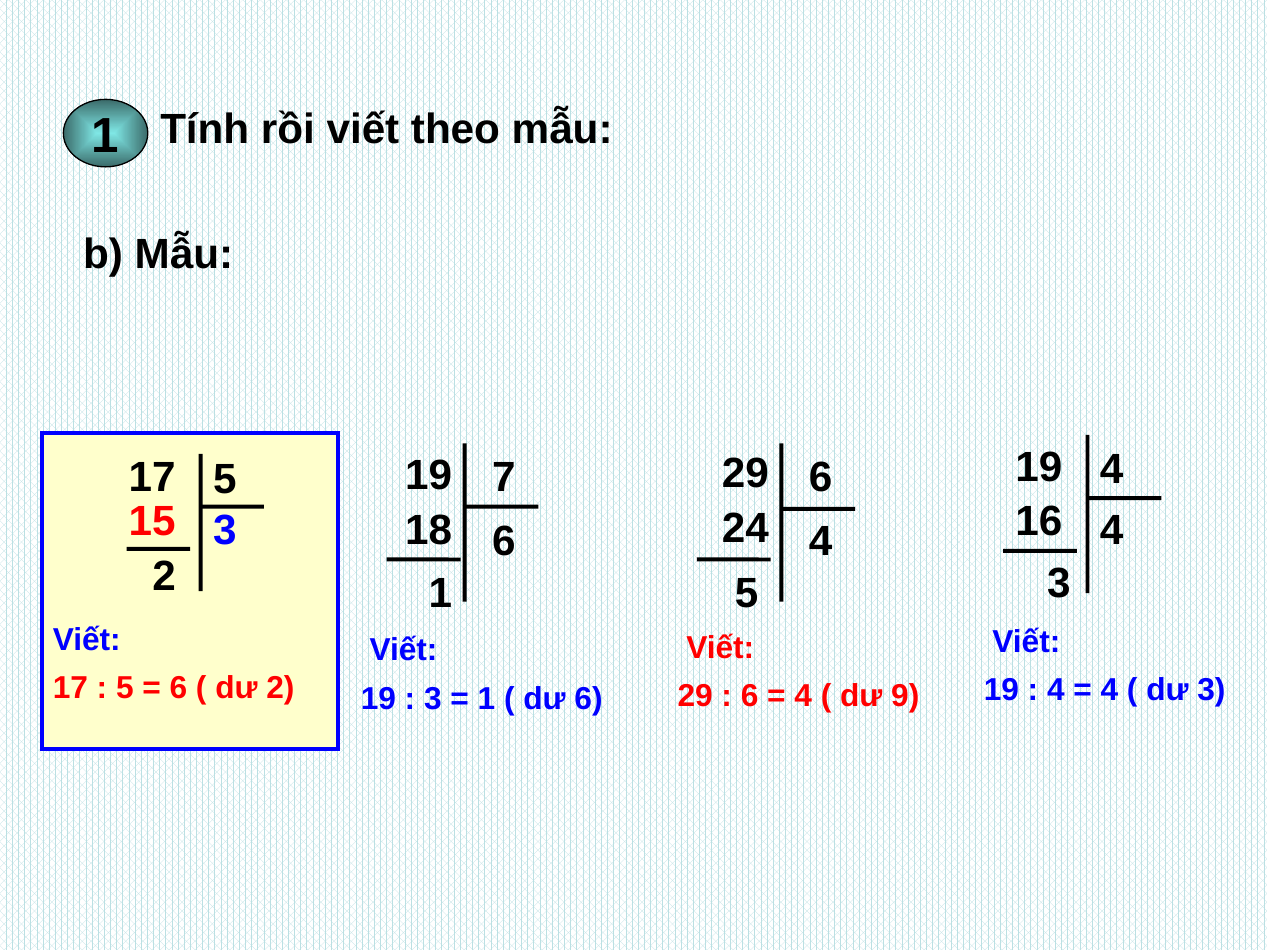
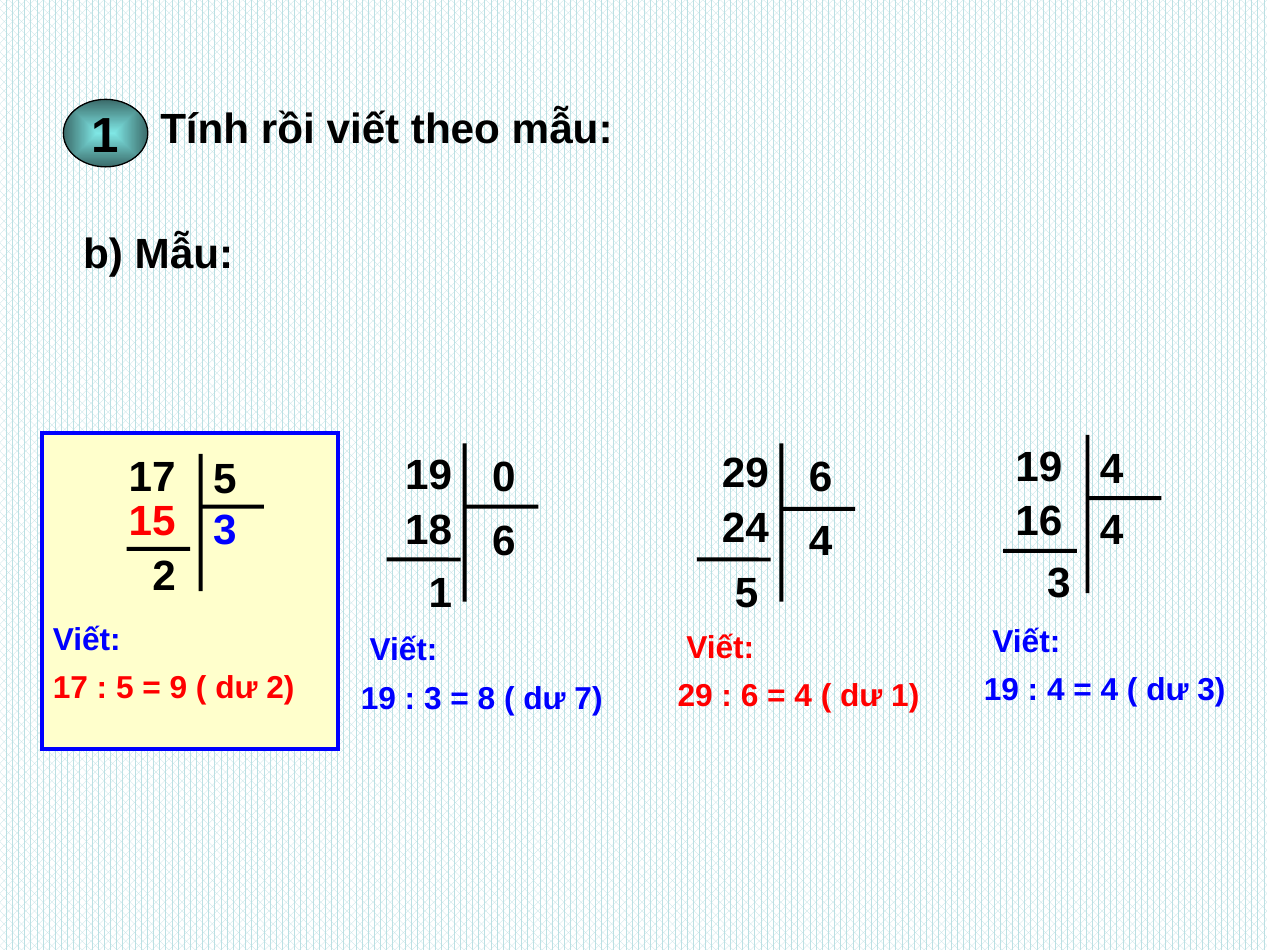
7: 7 -> 0
6 at (178, 688): 6 -> 9
dư 9: 9 -> 1
1 at (486, 699): 1 -> 8
dư 6: 6 -> 7
